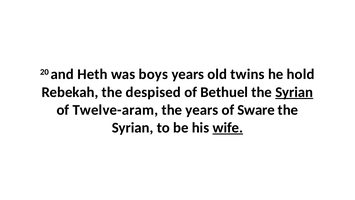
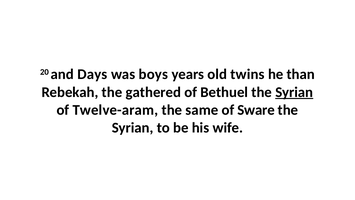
Heth: Heth -> Days
hold: hold -> than
despised: despised -> gathered
the years: years -> same
wife underline: present -> none
